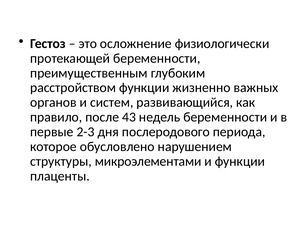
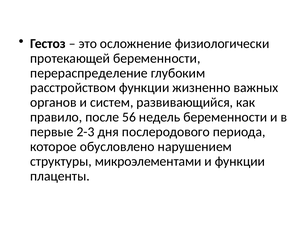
преимущественным: преимущественным -> перераспределение
43: 43 -> 56
